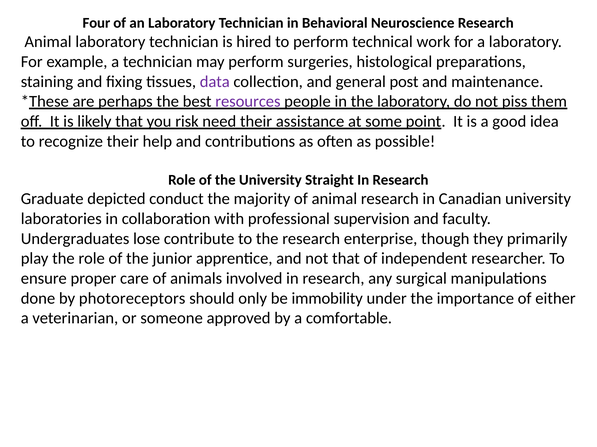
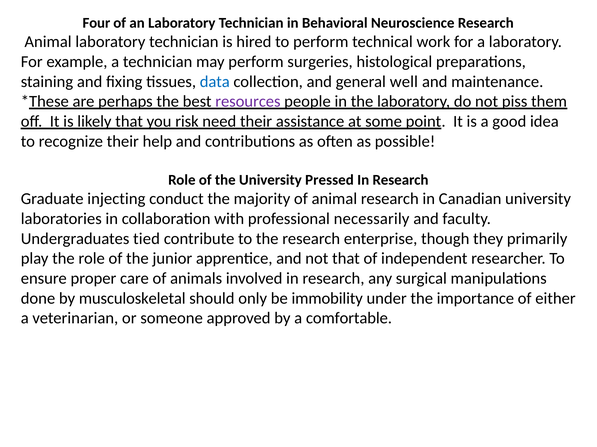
data colour: purple -> blue
post: post -> well
Straight: Straight -> Pressed
depicted: depicted -> injecting
supervision: supervision -> necessarily
lose: lose -> tied
photoreceptors: photoreceptors -> musculoskeletal
